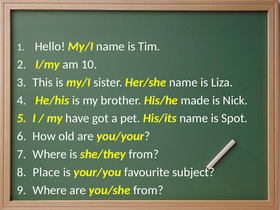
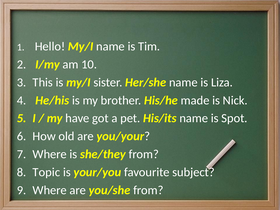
Place: Place -> Topic
